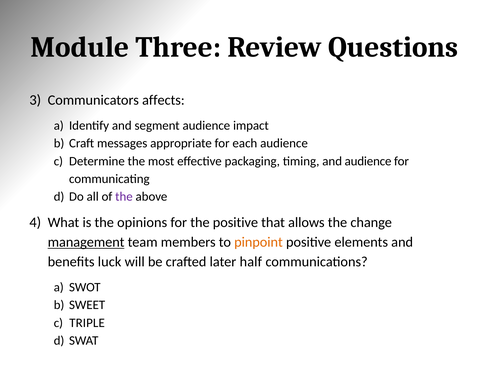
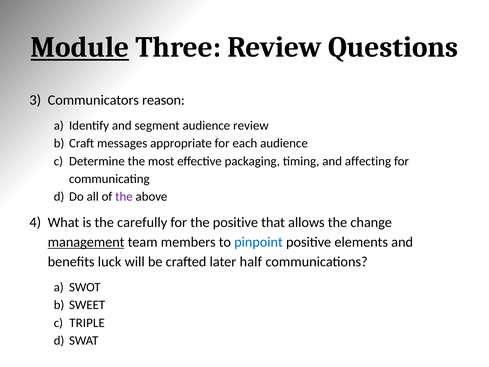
Module underline: none -> present
affects: affects -> reason
audience impact: impact -> review
and audience: audience -> affecting
opinions: opinions -> carefully
pinpoint colour: orange -> blue
